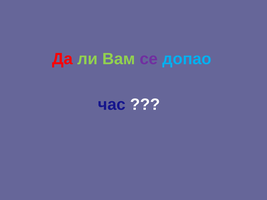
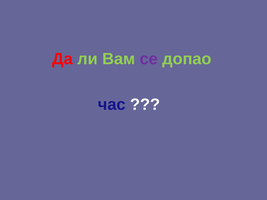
допао colour: light blue -> light green
